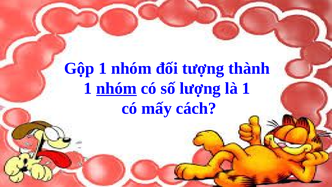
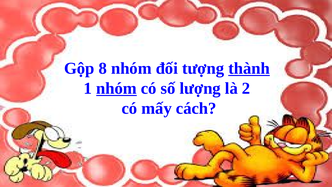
Gộp 1: 1 -> 8
thành underline: none -> present
là 1: 1 -> 2
